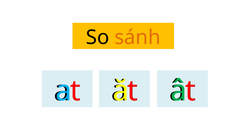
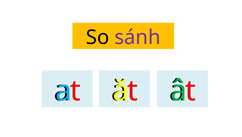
sánh colour: orange -> purple
